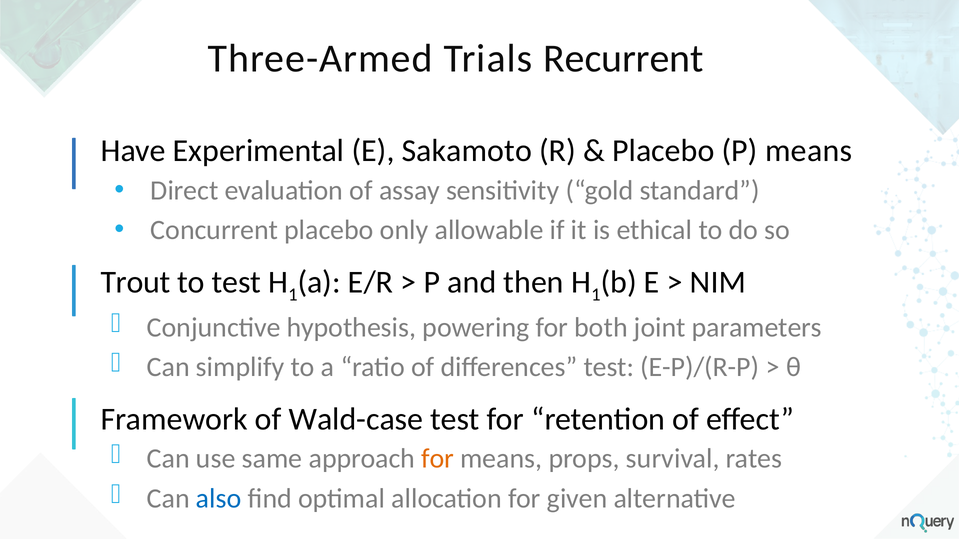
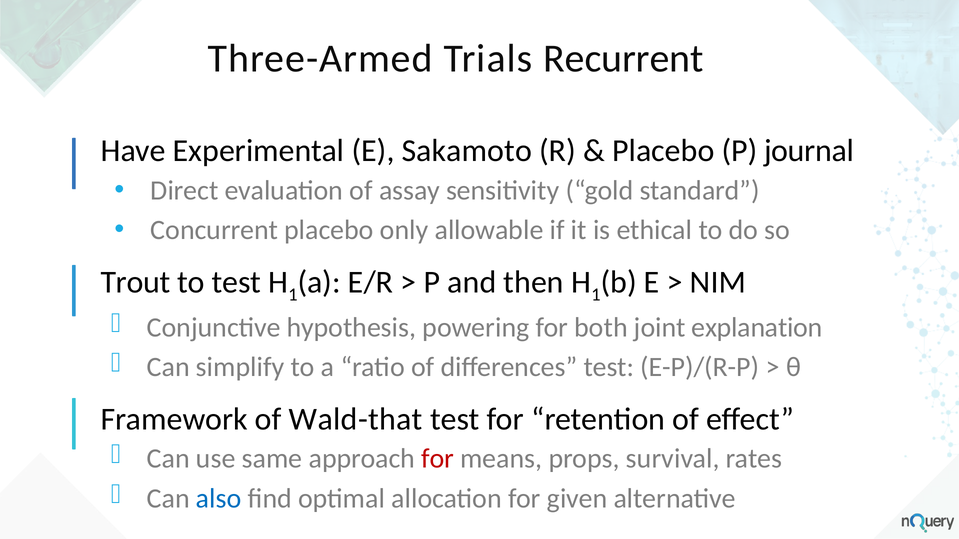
P means: means -> journal
parameters: parameters -> explanation
Wald-case: Wald-case -> Wald-that
for at (438, 459) colour: orange -> red
